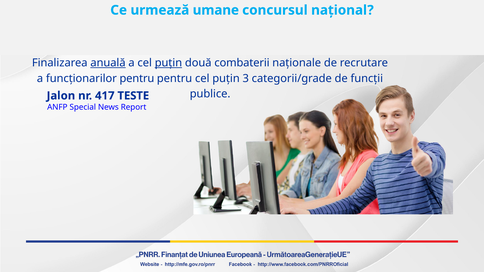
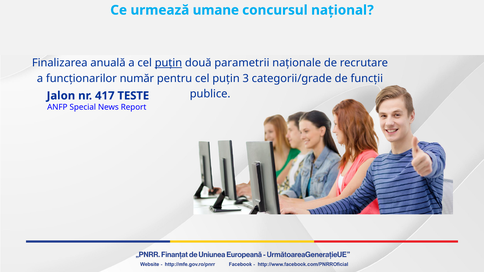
anuală underline: present -> none
combaterii: combaterii -> parametrii
funcționarilor pentru: pentru -> număr
